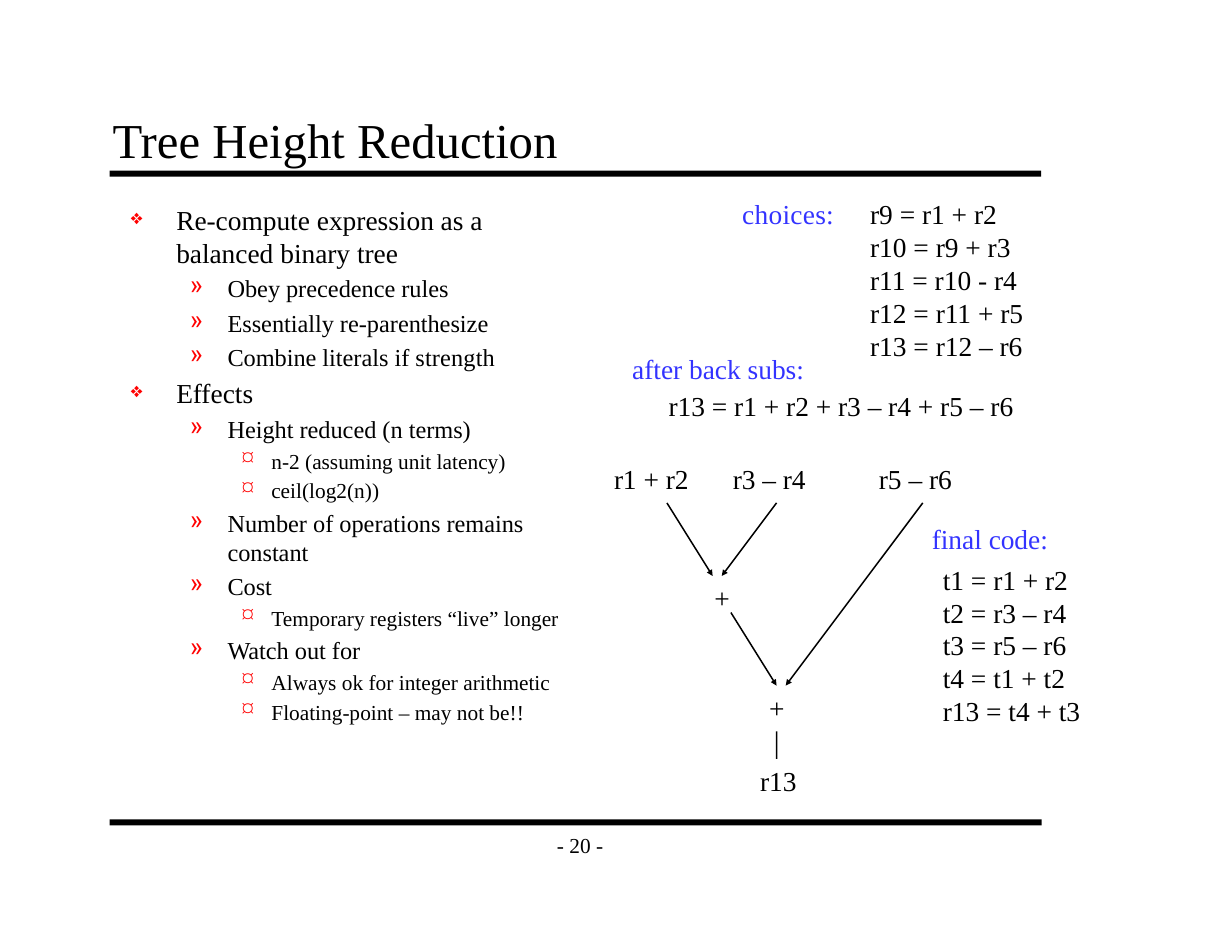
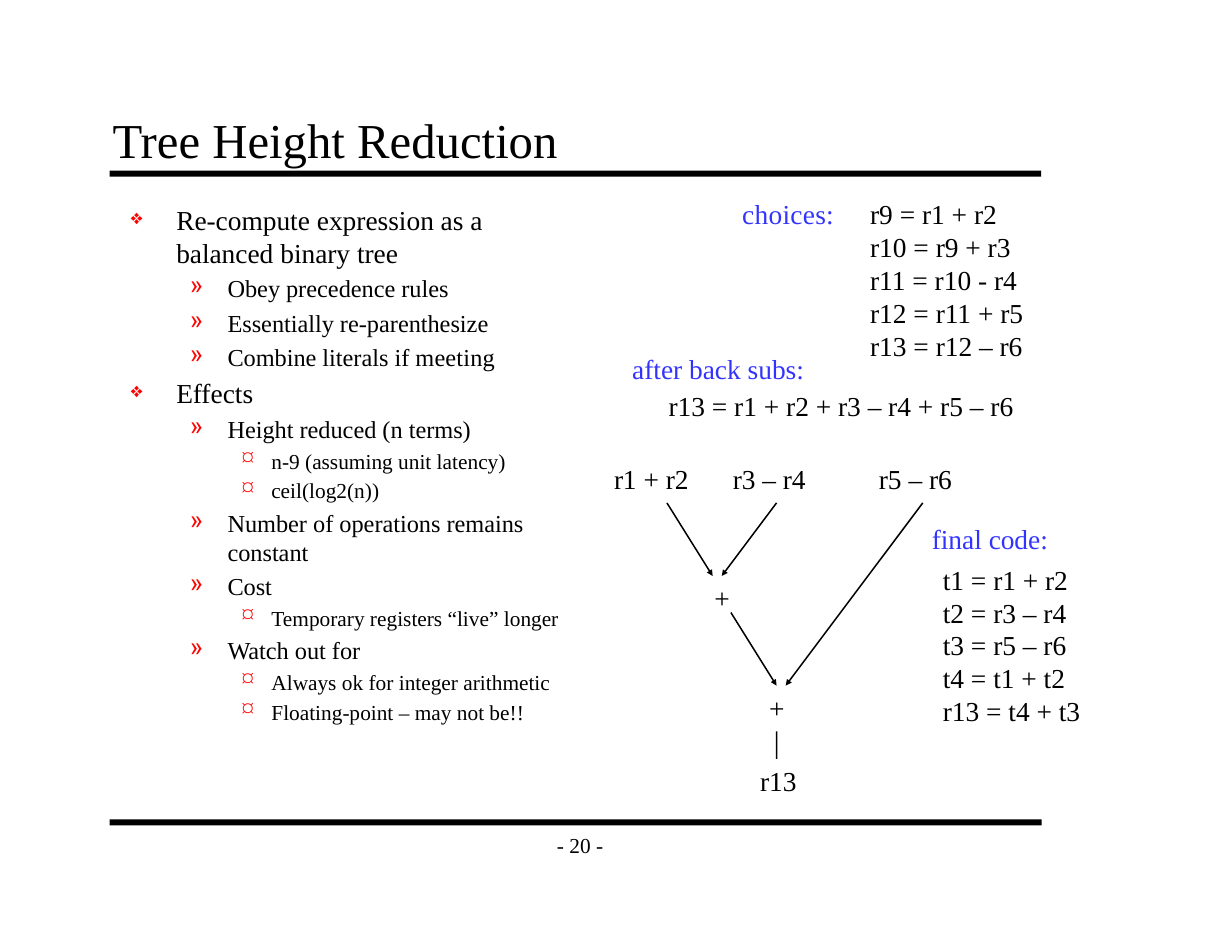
strength: strength -> meeting
n-2: n-2 -> n-9
